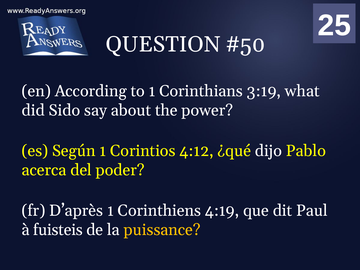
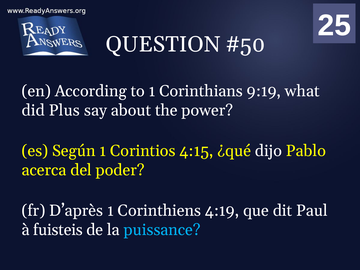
3:19: 3:19 -> 9:19
Sido: Sido -> Plus
4:12: 4:12 -> 4:15
puissance colour: yellow -> light blue
